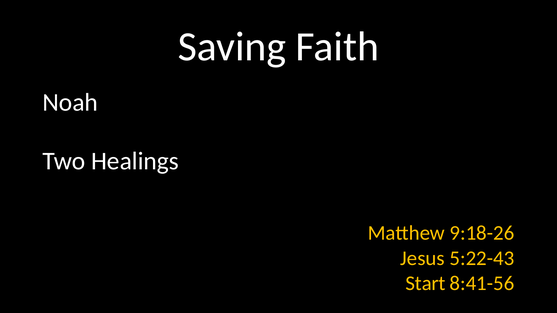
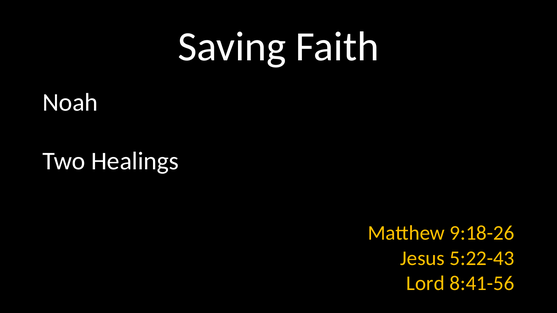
Start: Start -> Lord
